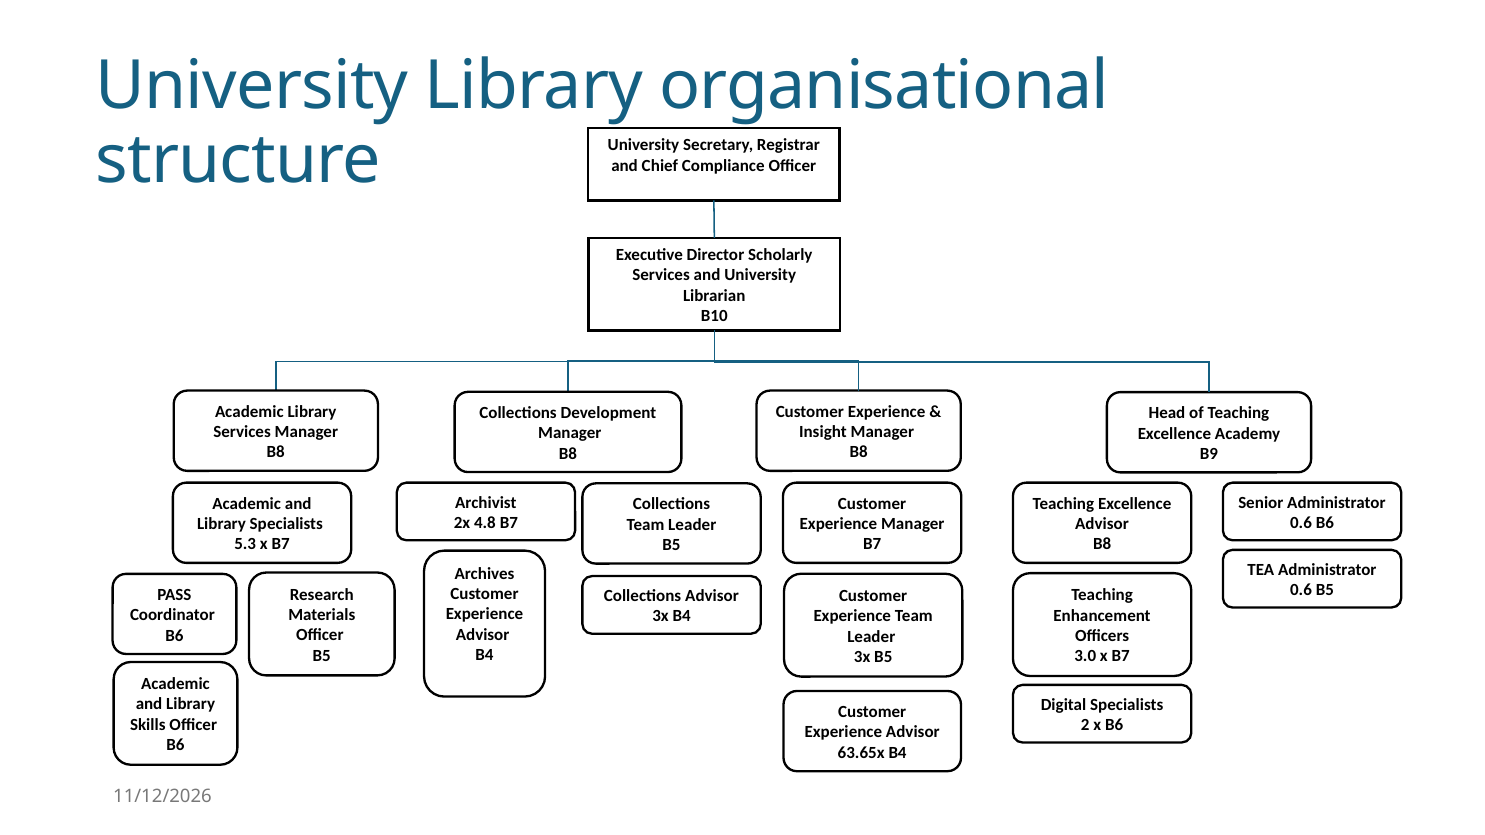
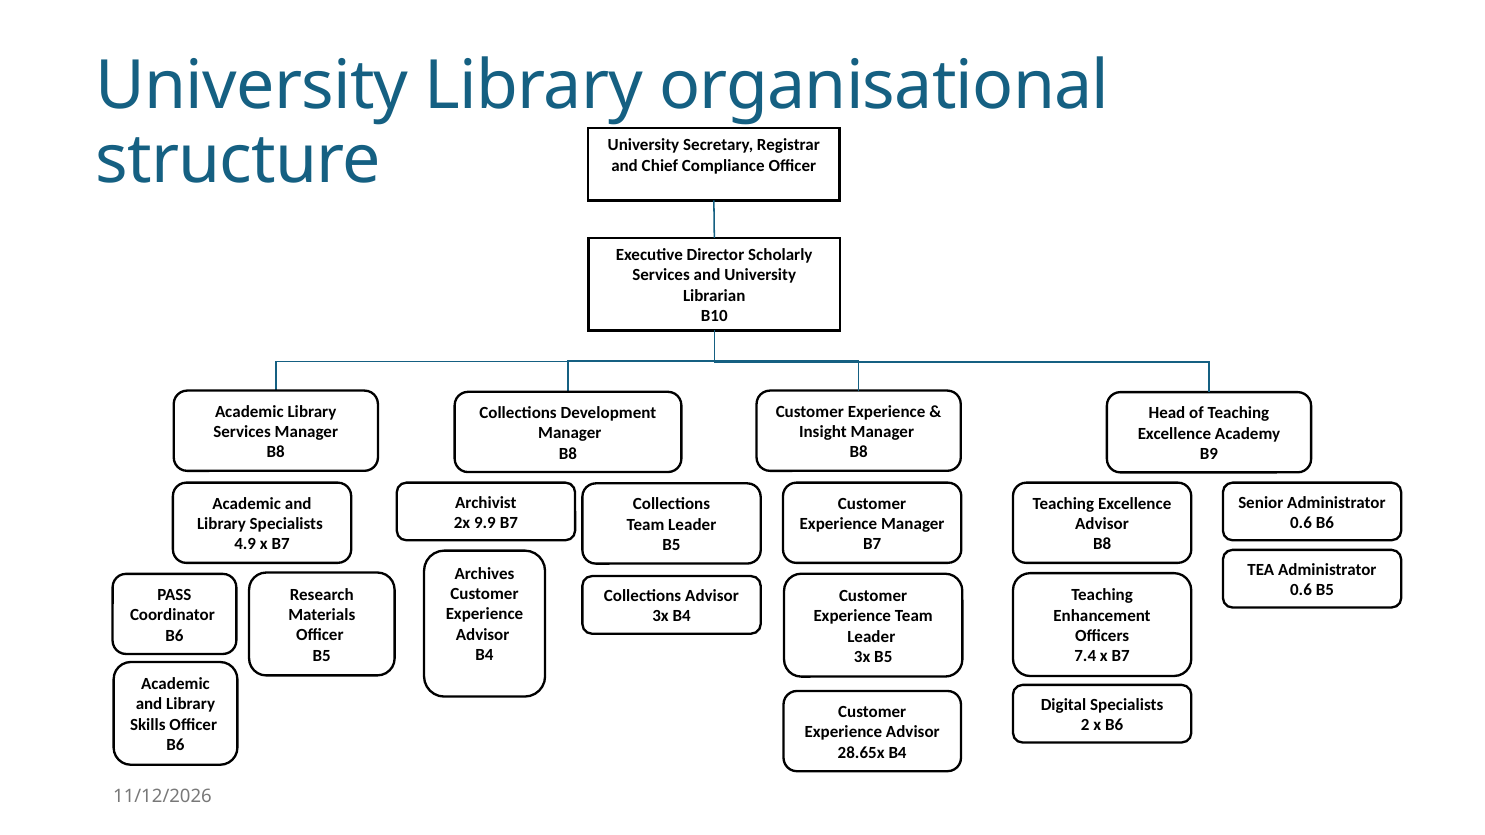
4.8: 4.8 -> 9.9
5.3: 5.3 -> 4.9
3.0: 3.0 -> 7.4
63.65x: 63.65x -> 28.65x
